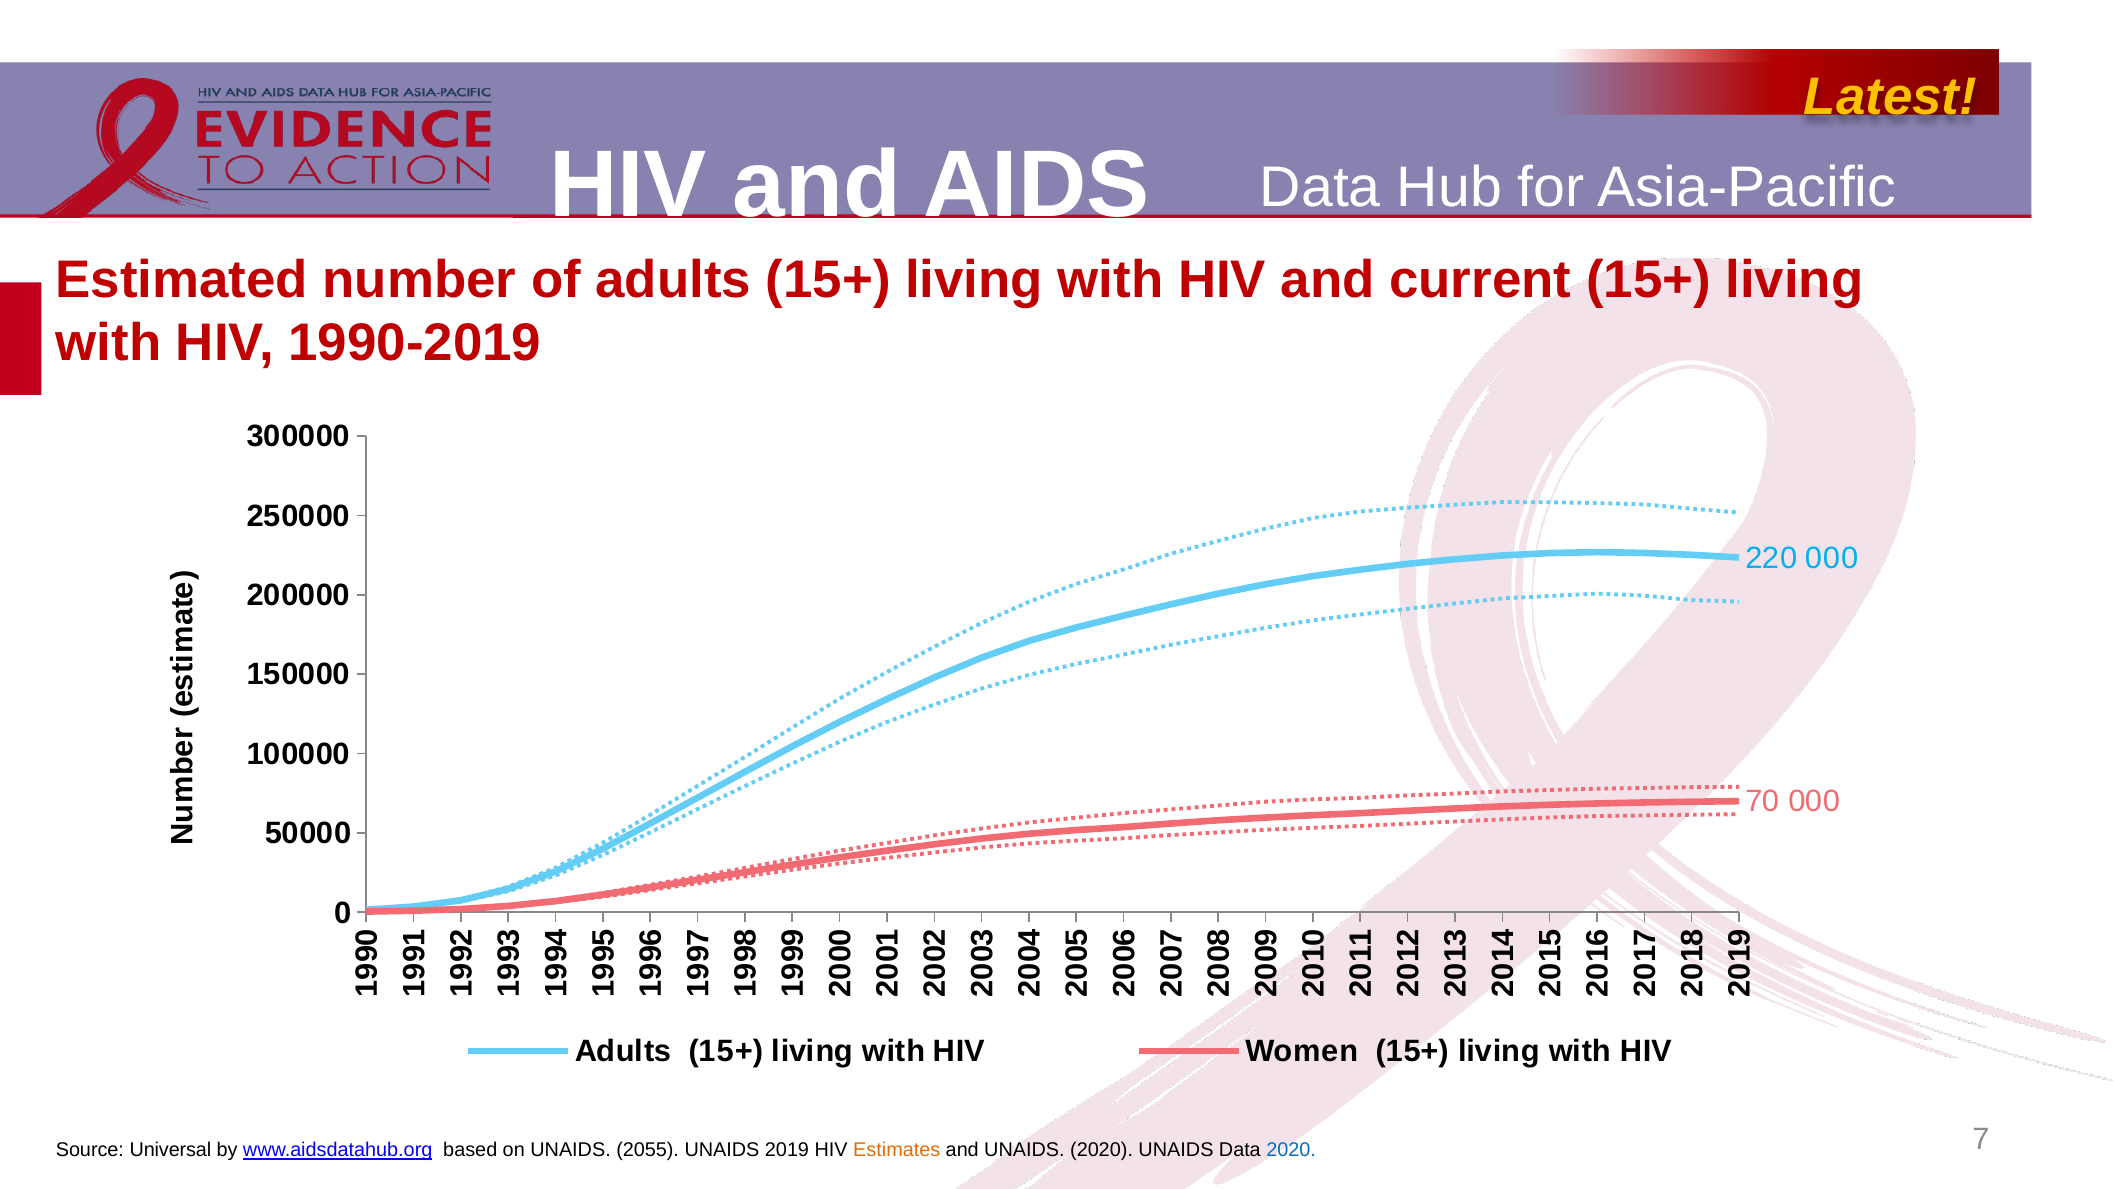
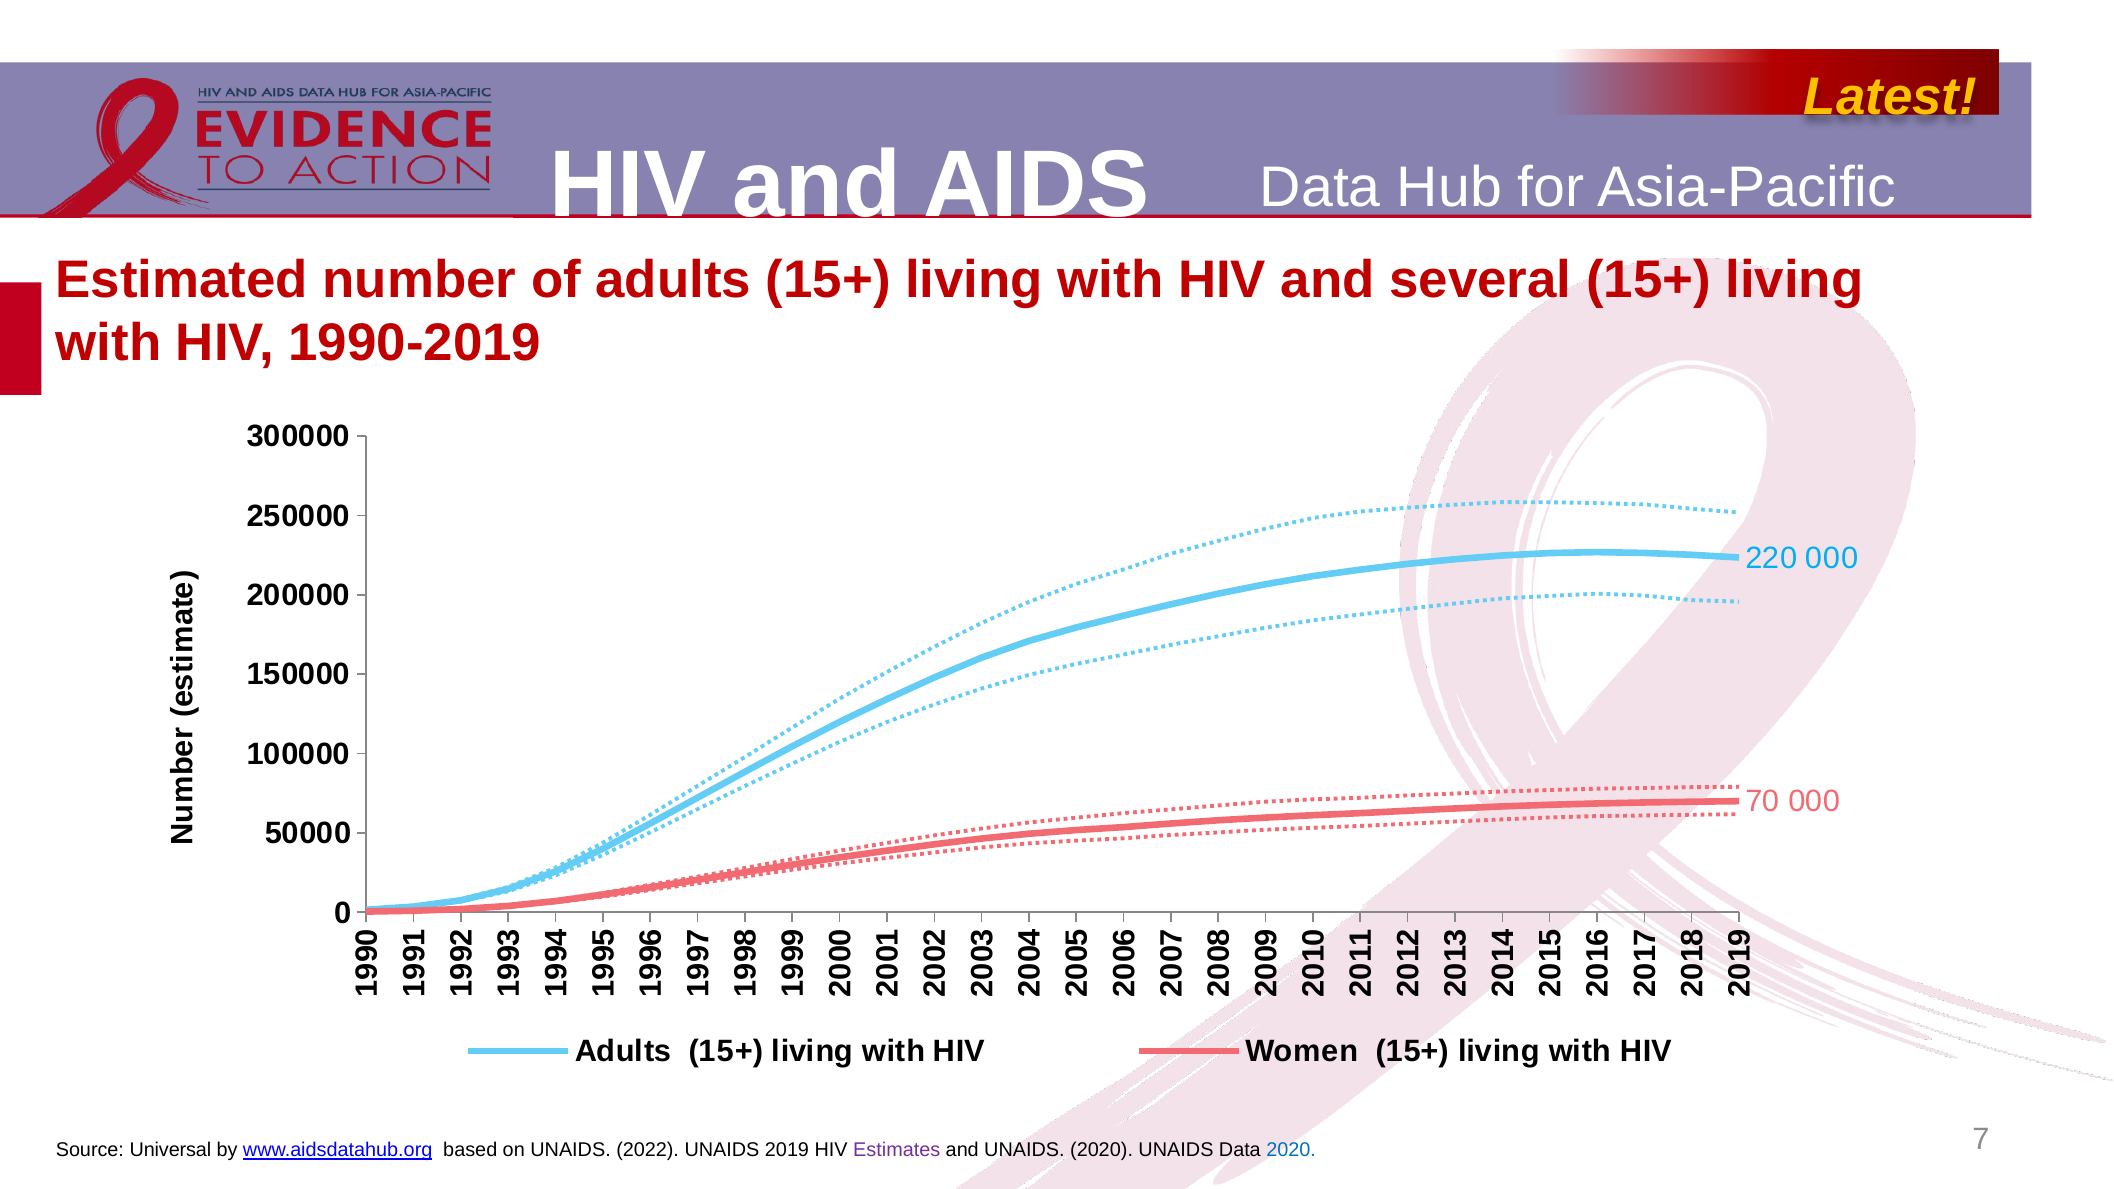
current: current -> several
2055: 2055 -> 2022
Estimates colour: orange -> purple
